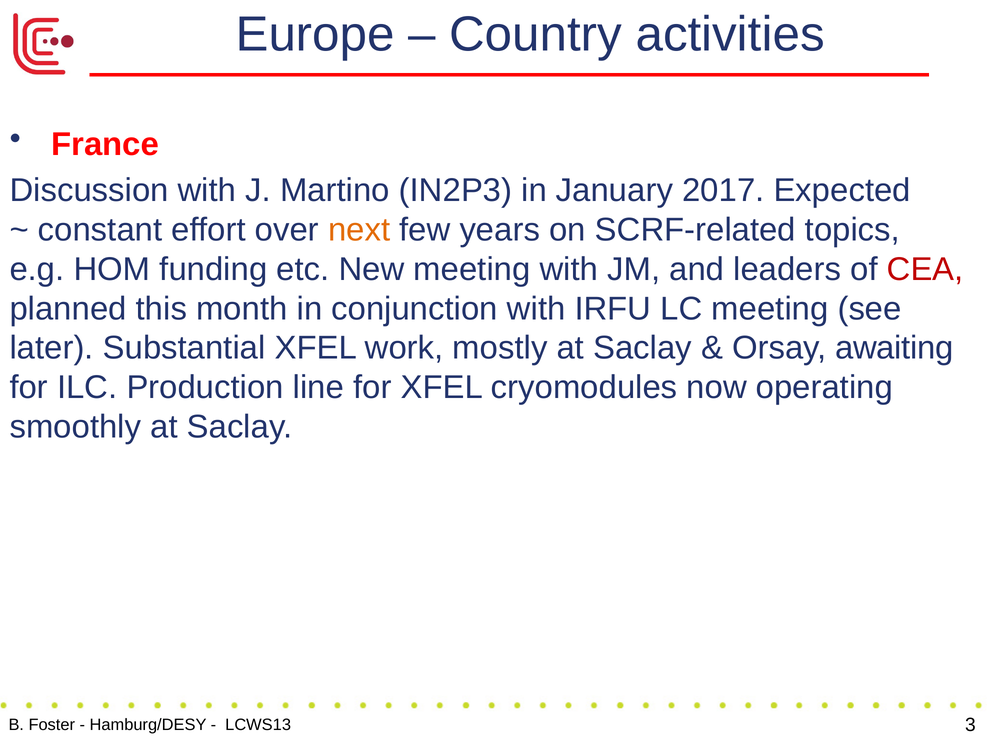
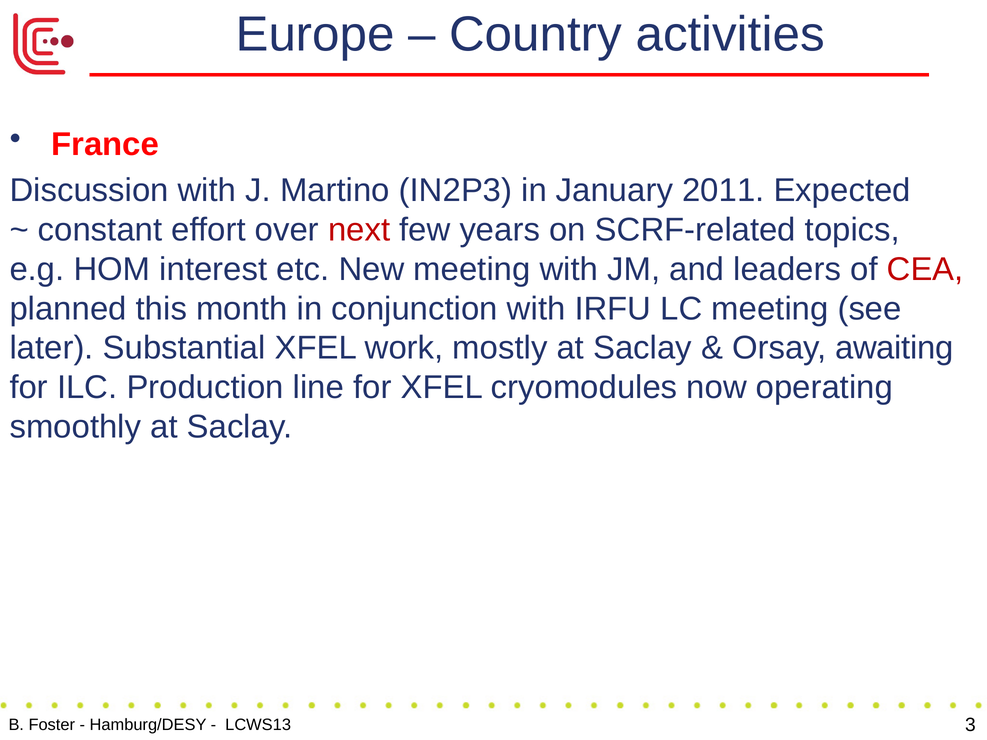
2017: 2017 -> 2011
next colour: orange -> red
funding: funding -> interest
